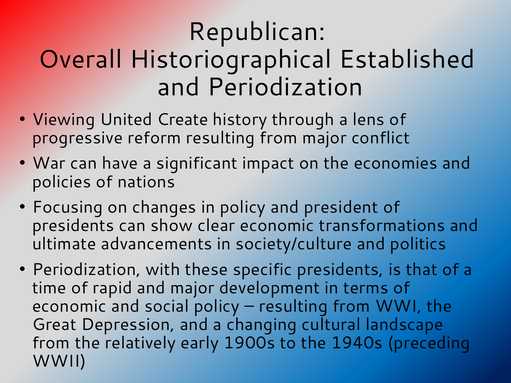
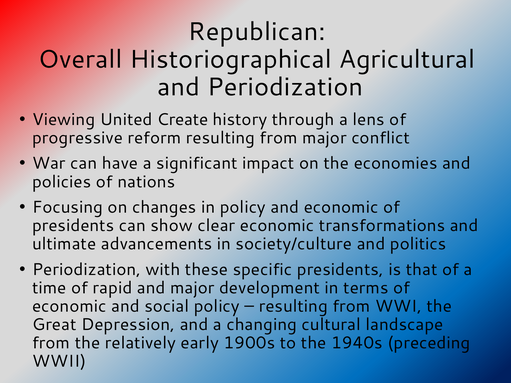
Established: Established -> Agricultural
and president: president -> economic
